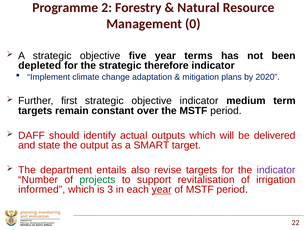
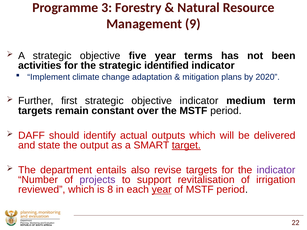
2: 2 -> 3
0: 0 -> 9
depleted: depleted -> activities
therefore: therefore -> identified
target underline: none -> present
projects colour: green -> purple
informed: informed -> reviewed
3: 3 -> 8
